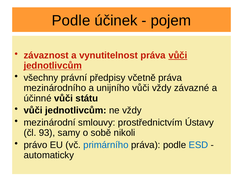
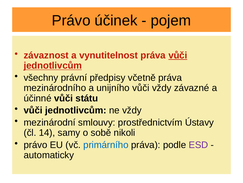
Podle at (71, 21): Podle -> Právo
93: 93 -> 14
ESD colour: blue -> purple
